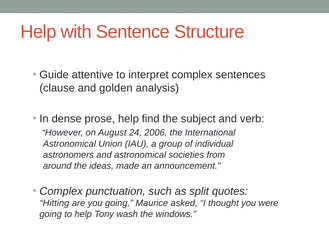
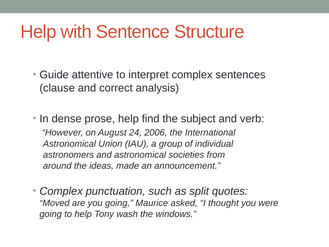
golden: golden -> correct
Hitting: Hitting -> Moved
